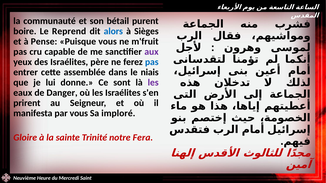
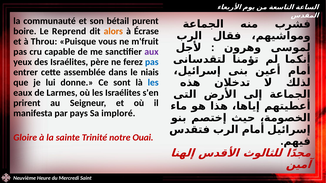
alors colour: blue -> orange
Sièges: Sièges -> Écrase
Pense: Pense -> Throu
les at (153, 83) colour: purple -> blue
Danger: Danger -> Larmes
par vous: vous -> pays
Fera: Fera -> Ouai
